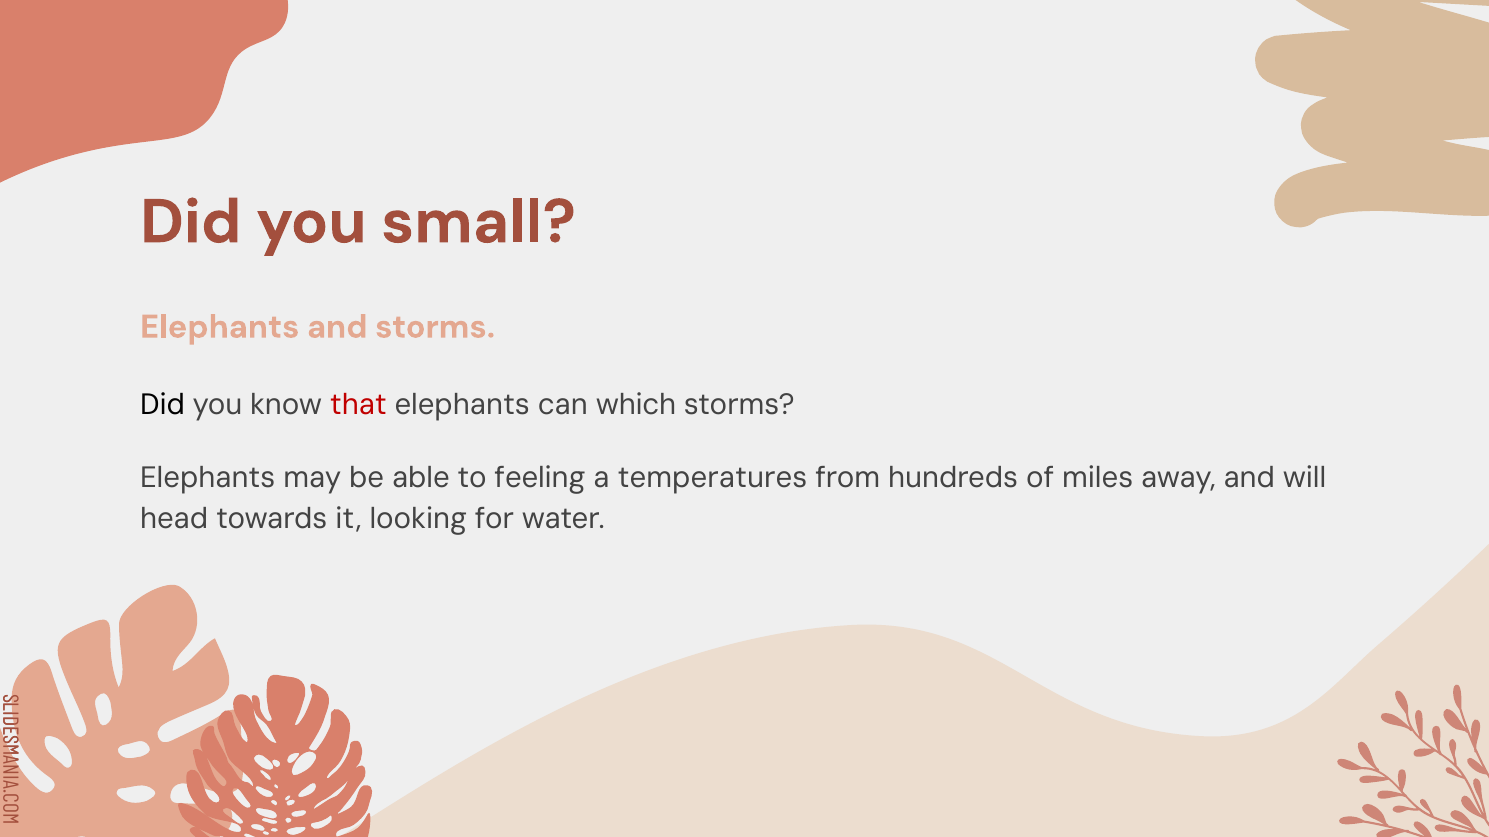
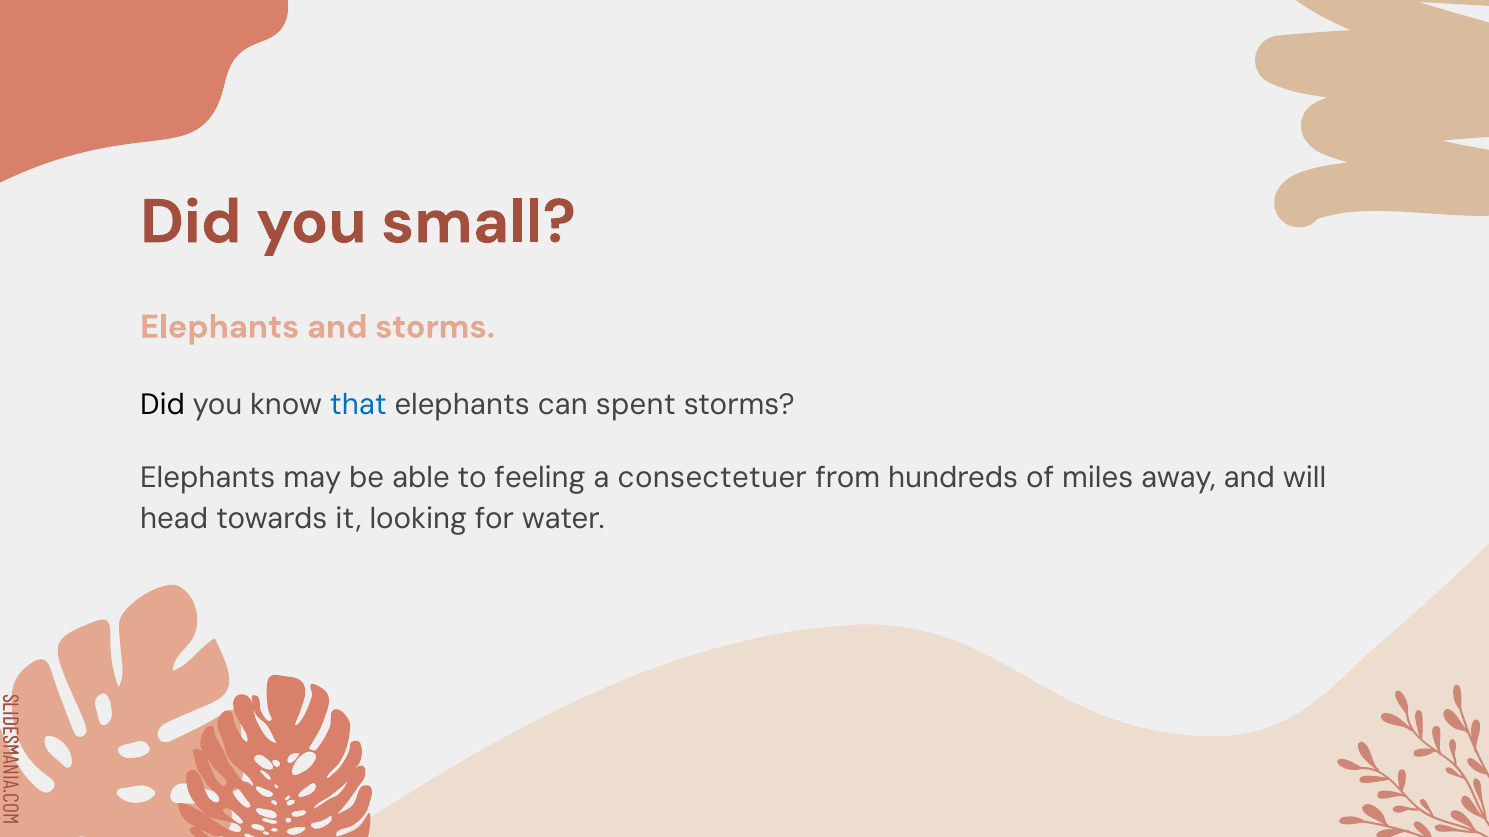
that colour: red -> blue
which: which -> spent
temperatures: temperatures -> consectetuer
